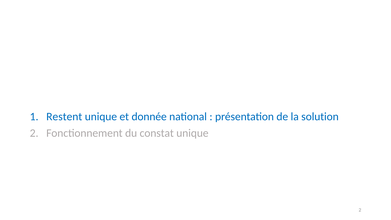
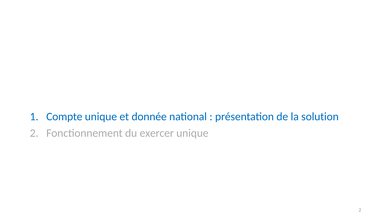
Restent: Restent -> Compte
constat: constat -> exercer
